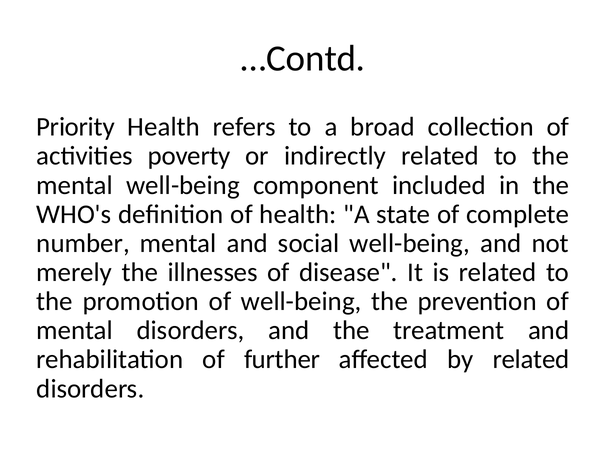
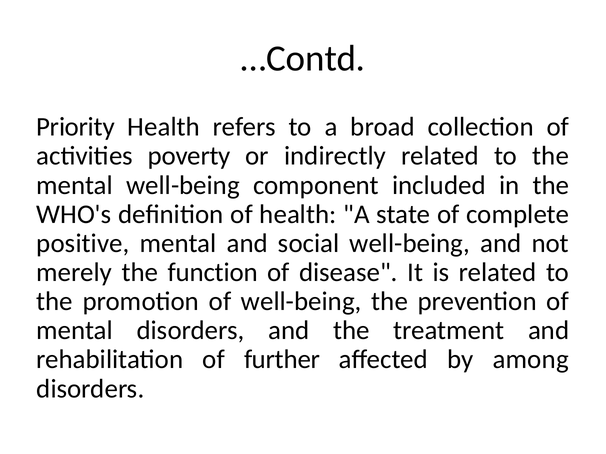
number: number -> positive
illnesses: illnesses -> function
by related: related -> among
